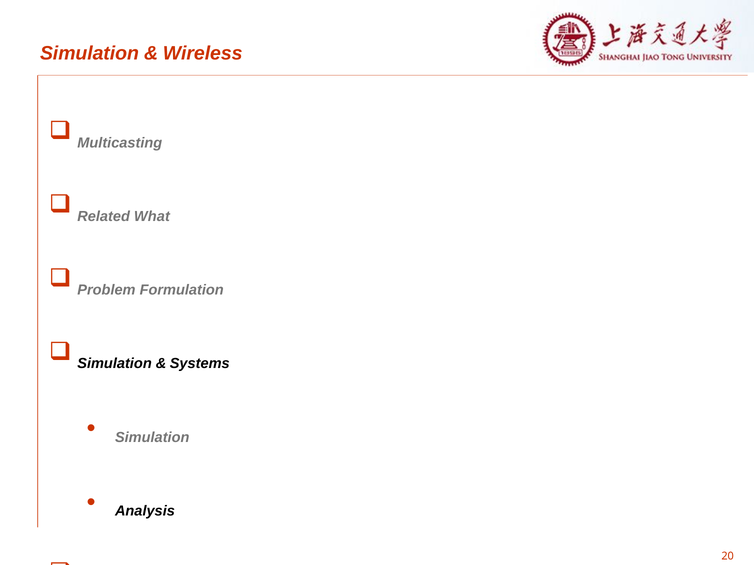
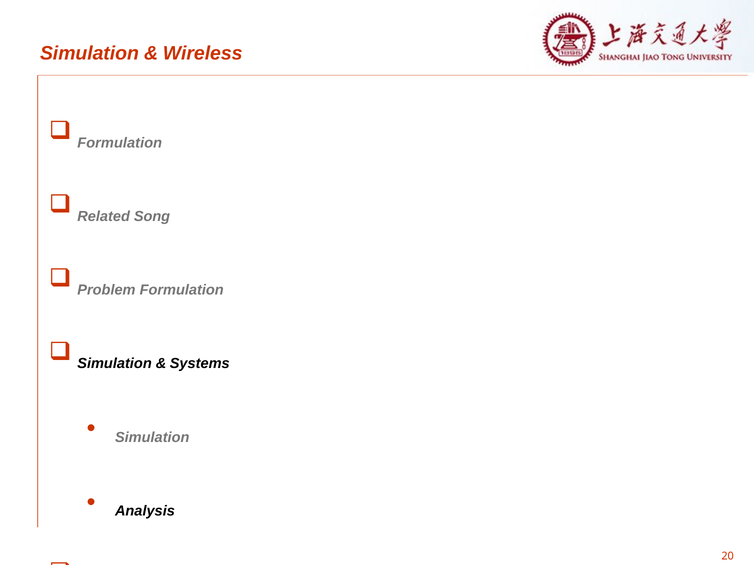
Multicasting at (120, 143): Multicasting -> Formulation
What: What -> Song
